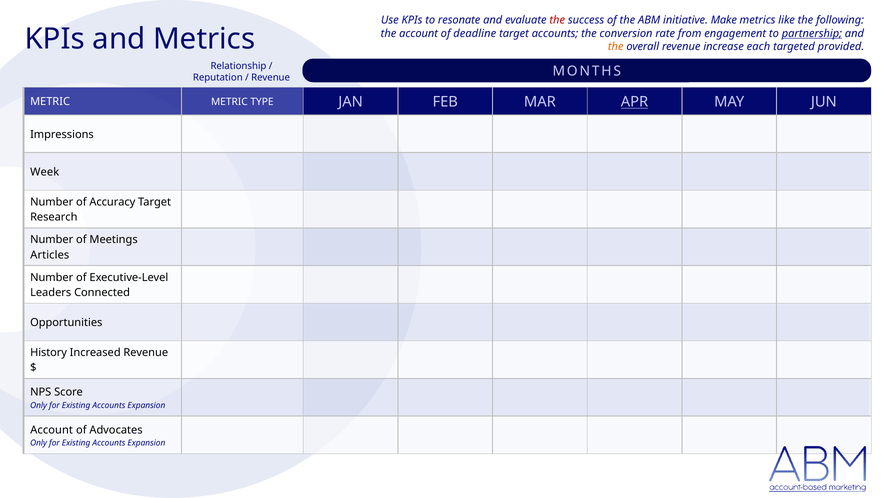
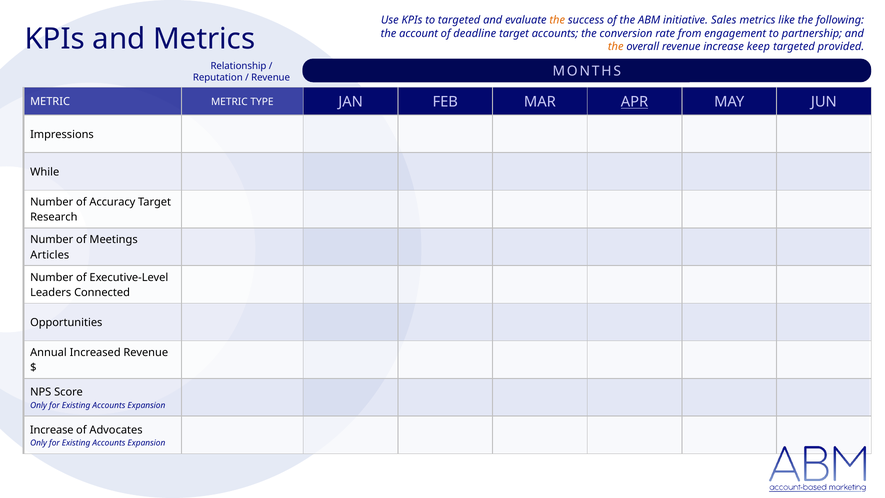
to resonate: resonate -> targeted
the at (557, 20) colour: red -> orange
Make: Make -> Sales
partnership underline: present -> none
each: each -> keep
Week: Week -> While
History: History -> Annual
Account at (52, 430): Account -> Increase
